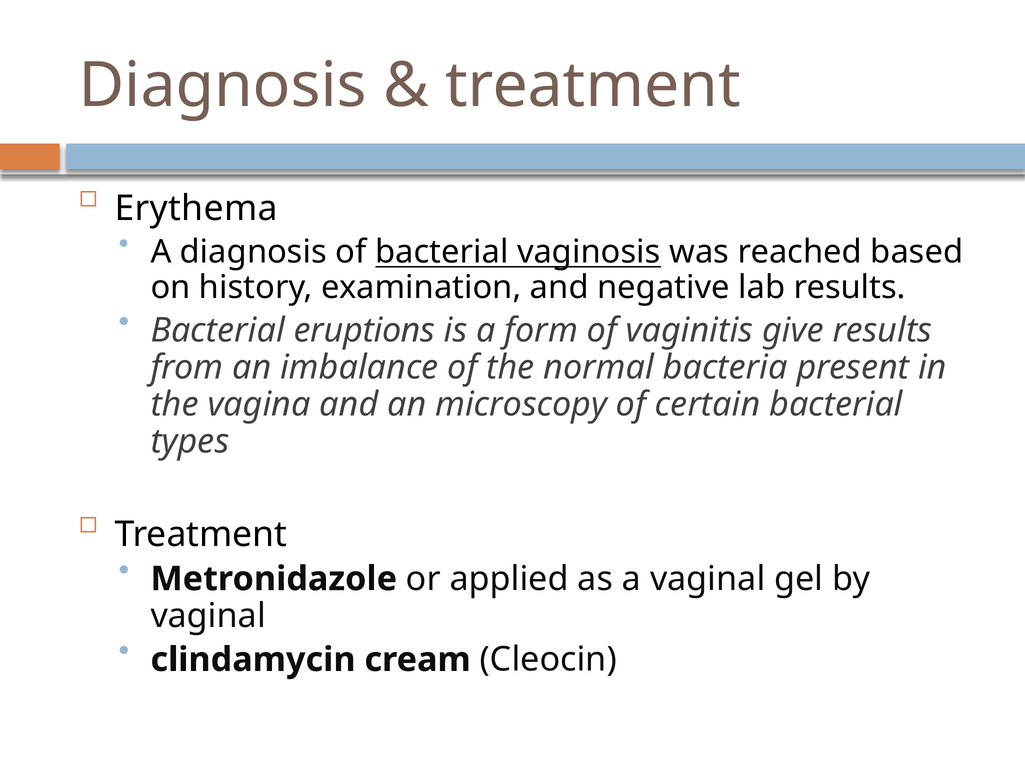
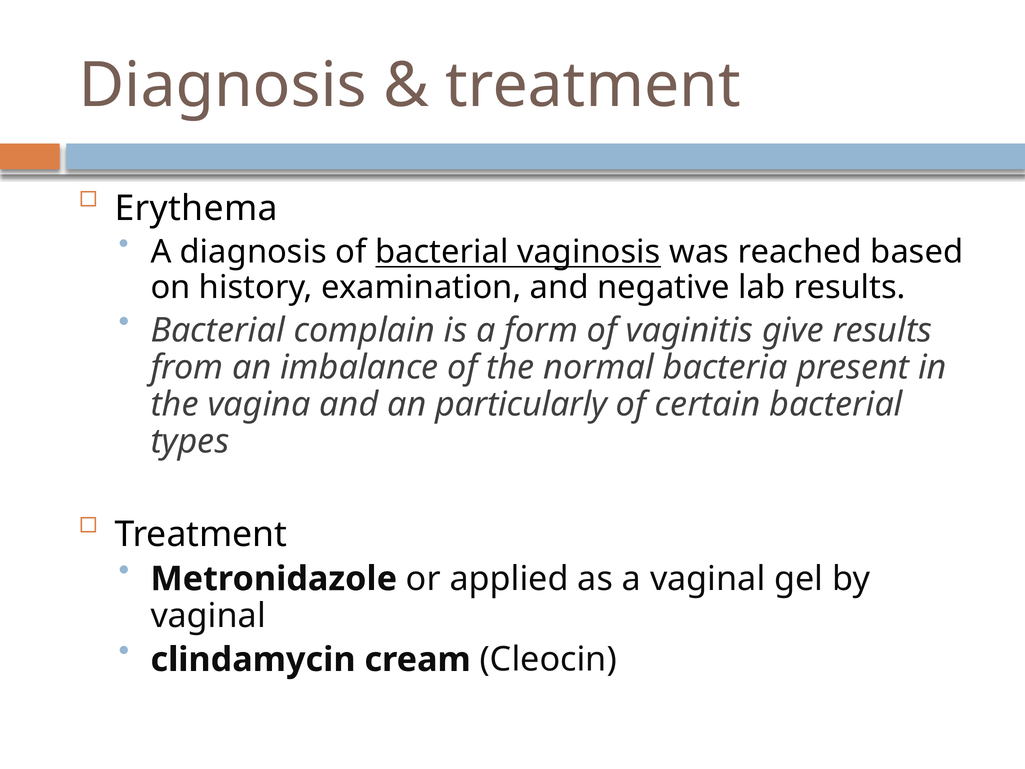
eruptions: eruptions -> complain
microscopy: microscopy -> particularly
